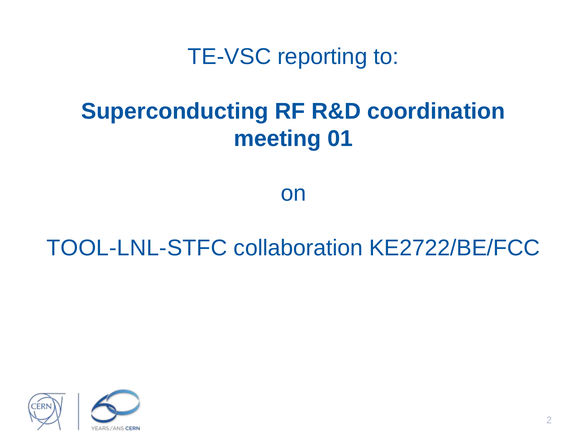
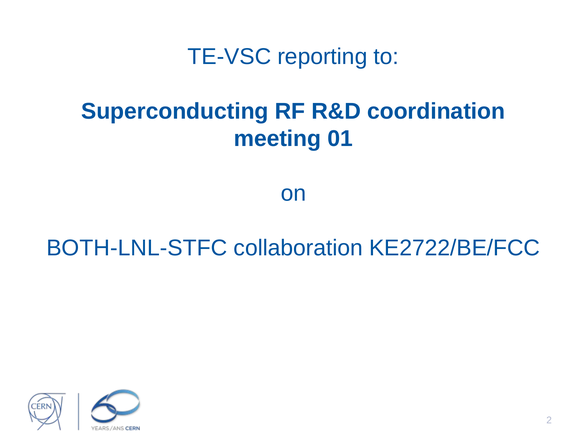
TOOL-LNL-STFC: TOOL-LNL-STFC -> BOTH-LNL-STFC
